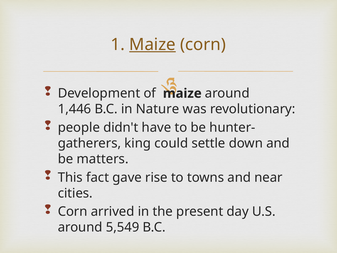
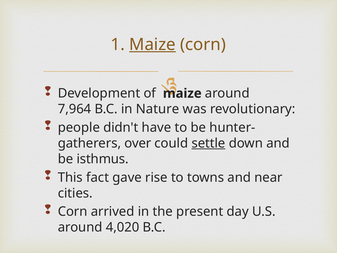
1,446: 1,446 -> 7,964
king: king -> over
settle underline: none -> present
matters: matters -> isthmus
5,549: 5,549 -> 4,020
